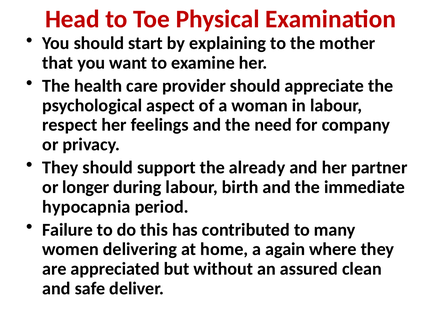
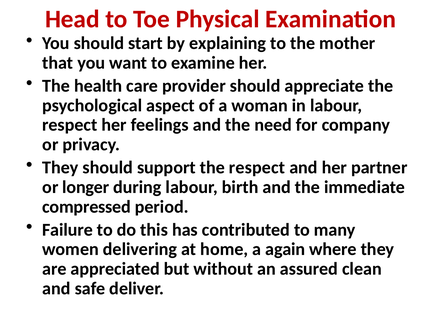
the already: already -> respect
hypocapnia: hypocapnia -> compressed
